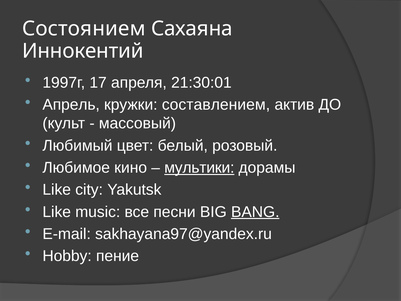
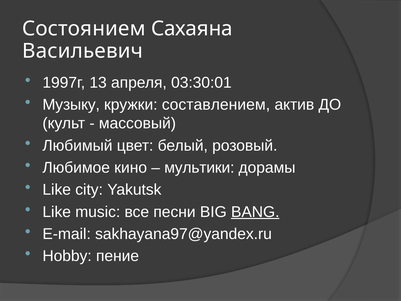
Иннокентий: Иннокентий -> Васильевич
17: 17 -> 13
21:30:01: 21:30:01 -> 03:30:01
Апрель: Апрель -> Музыку
мультики underline: present -> none
